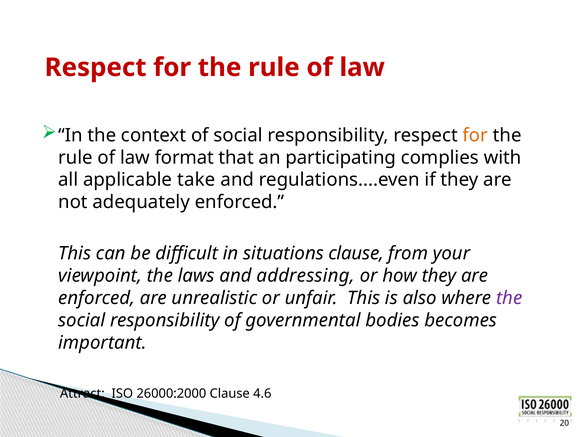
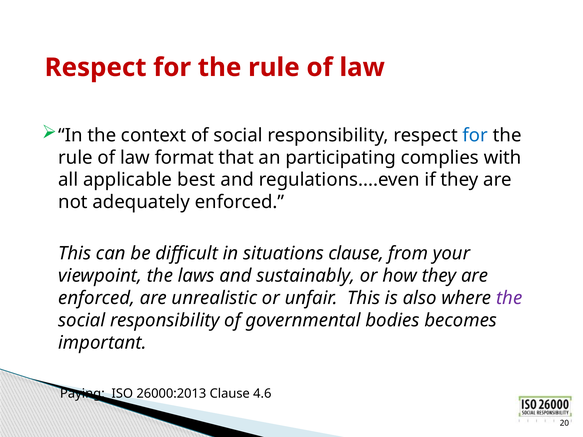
for at (475, 135) colour: orange -> blue
take: take -> best
addressing: addressing -> sustainably
Attract: Attract -> Paying
26000:2000: 26000:2000 -> 26000:2013
